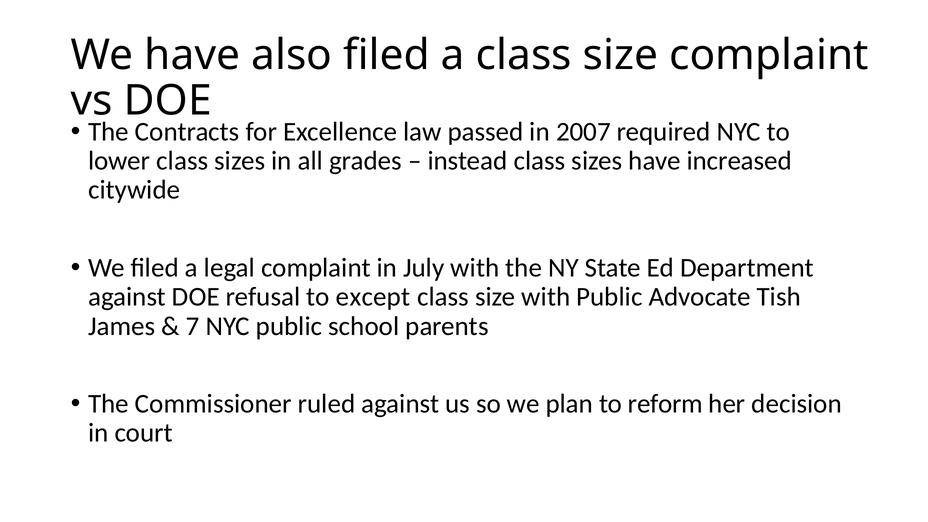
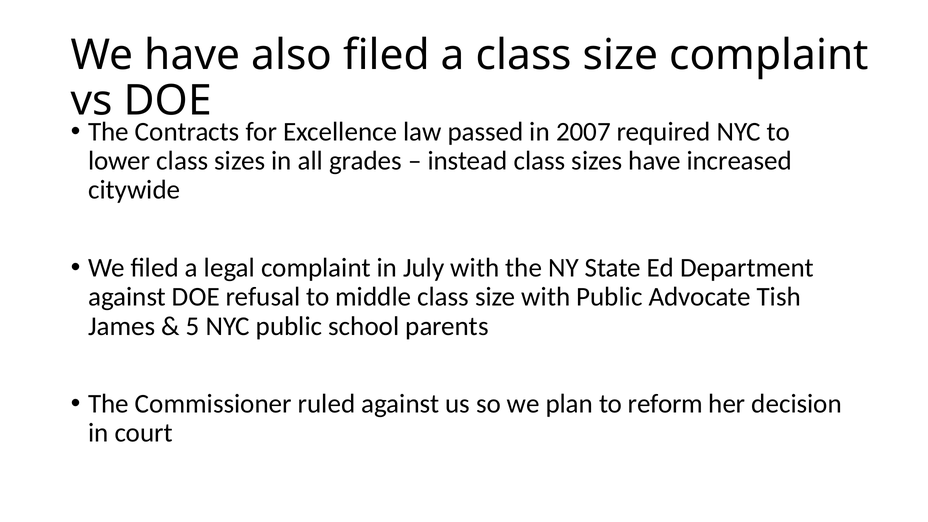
except: except -> middle
7: 7 -> 5
